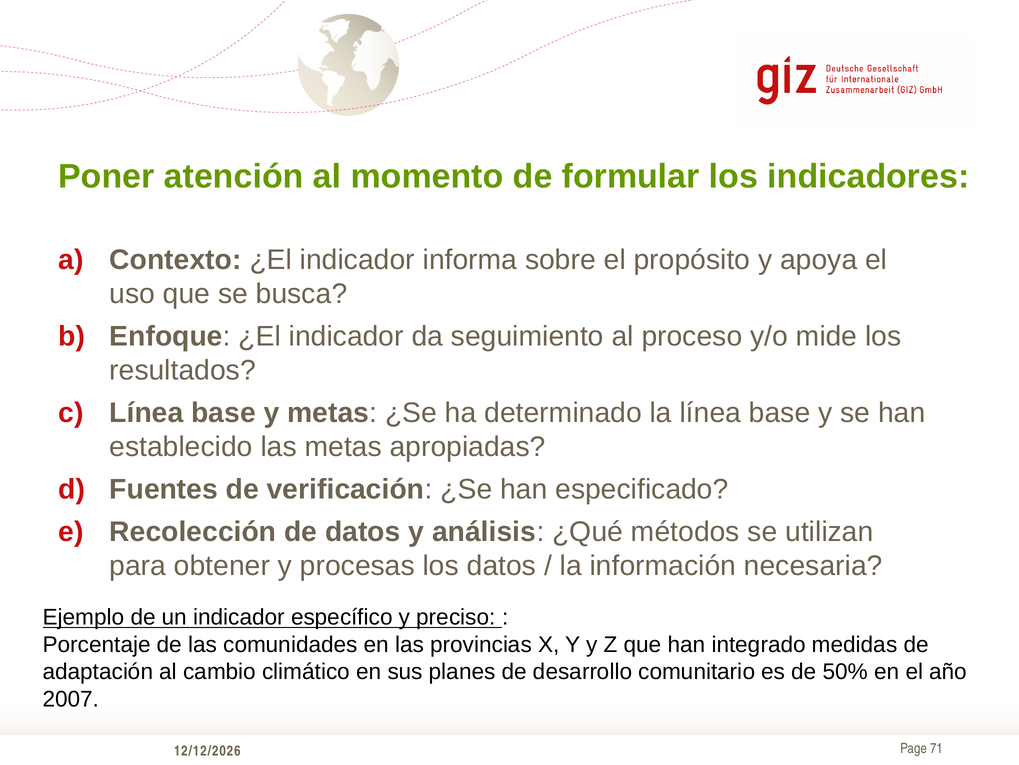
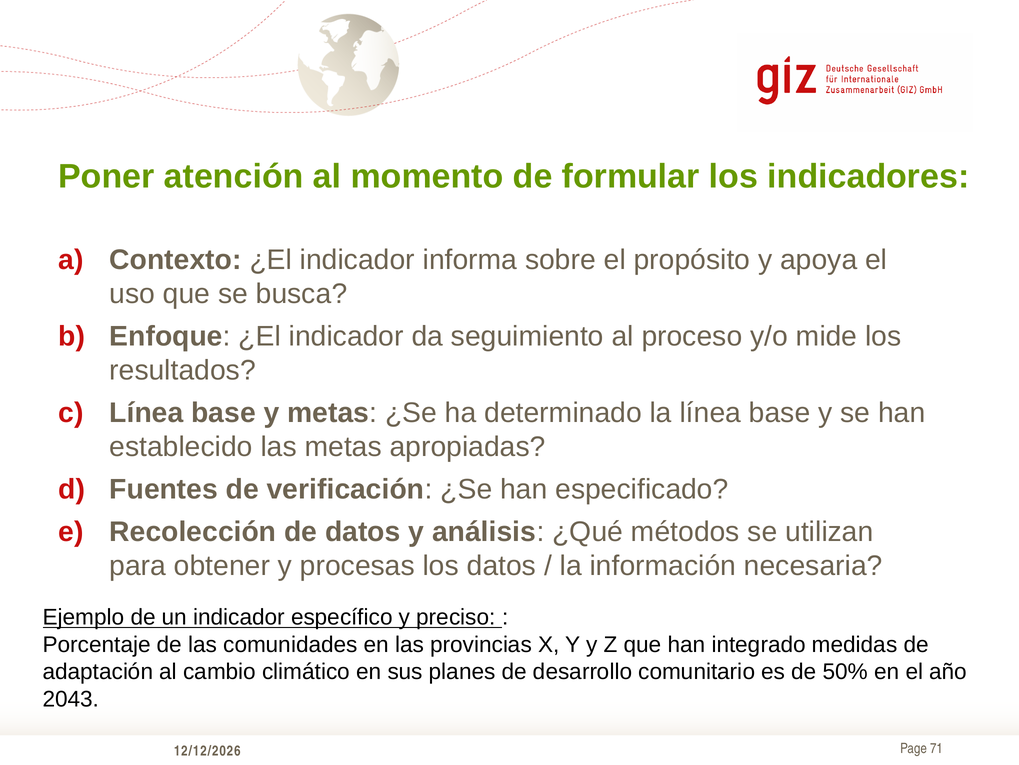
2007: 2007 -> 2043
